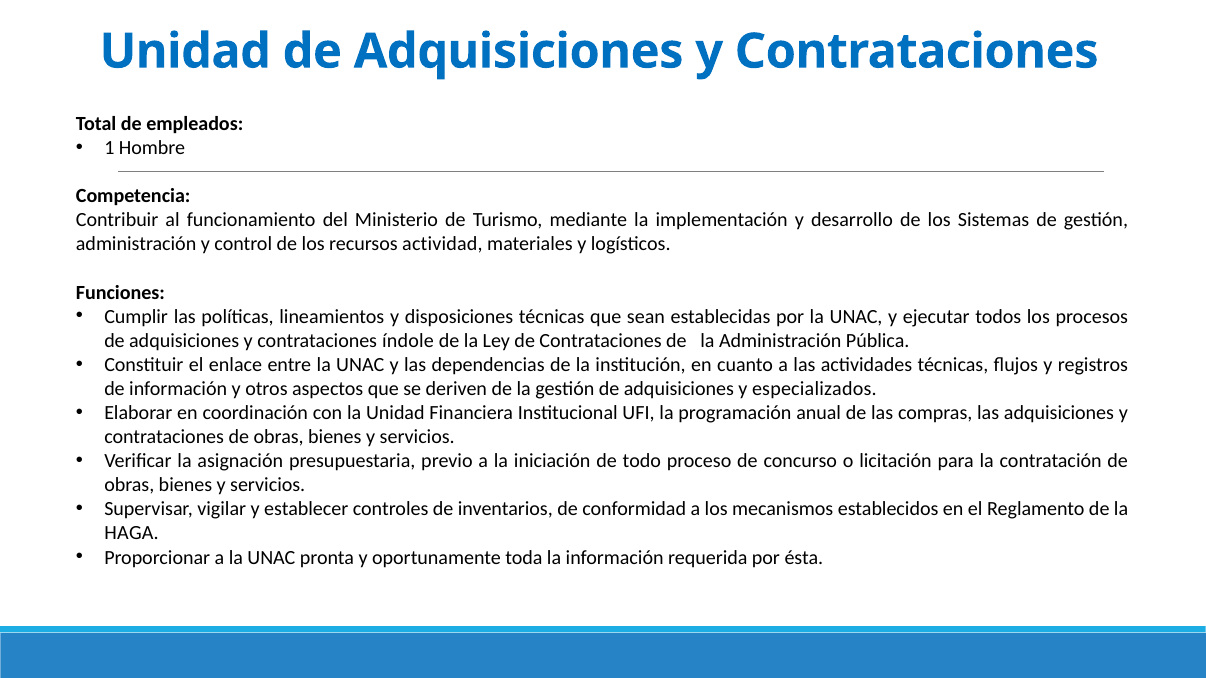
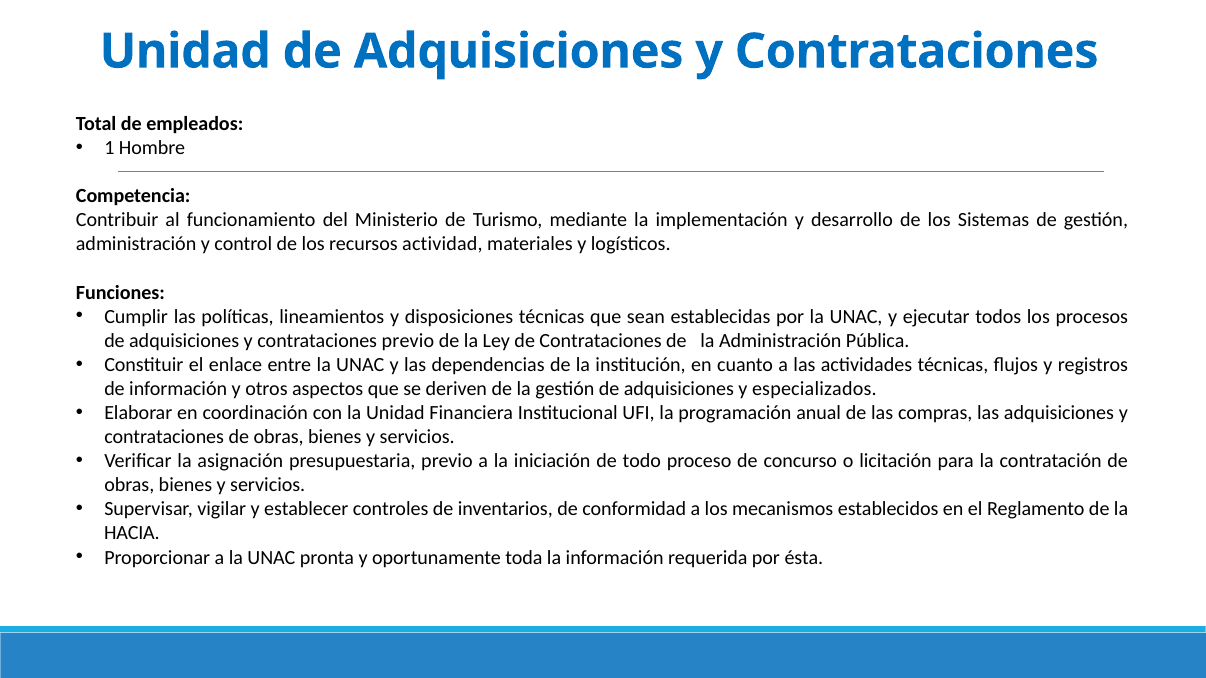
contrataciones índole: índole -> previo
HAGA: HAGA -> HACIA
